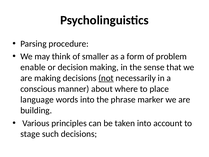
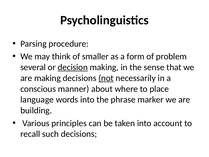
enable: enable -> several
decision underline: none -> present
stage: stage -> recall
